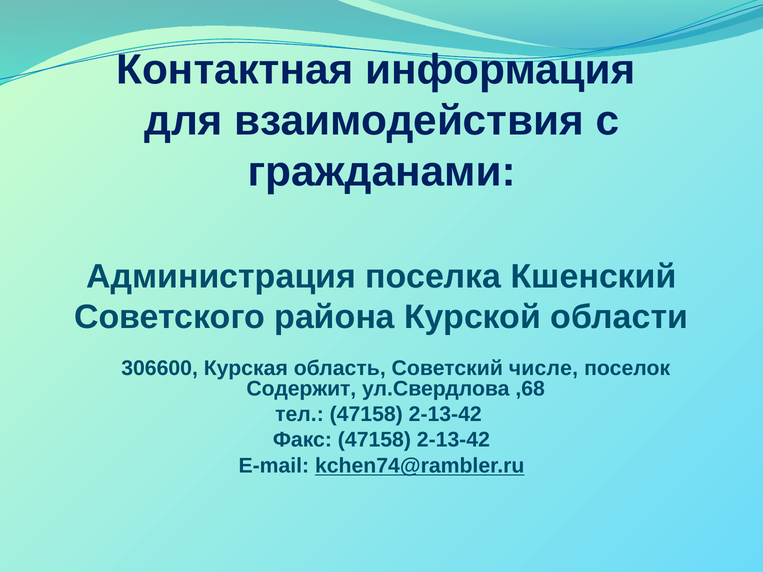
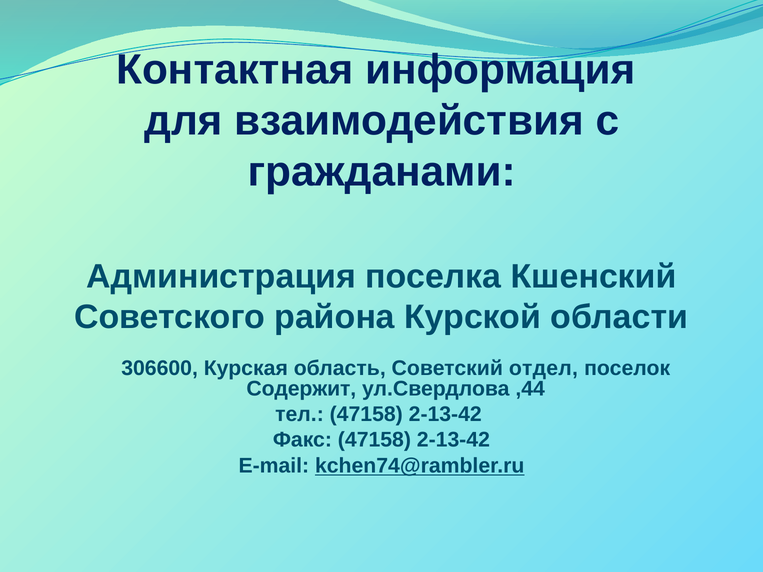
числе: числе -> отдел
,68: ,68 -> ,44
